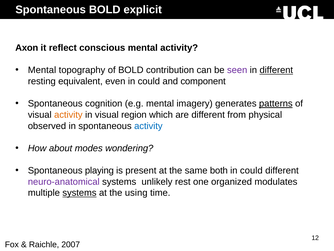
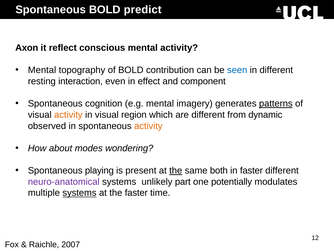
explicit: explicit -> predict
seen colour: purple -> blue
different at (276, 70) underline: present -> none
equivalent: equivalent -> interaction
even in could: could -> effect
physical: physical -> dynamic
activity at (148, 126) colour: blue -> orange
the at (176, 170) underline: none -> present
could at (251, 170): could -> faster
rest: rest -> part
organized: organized -> potentially
the using: using -> faster
